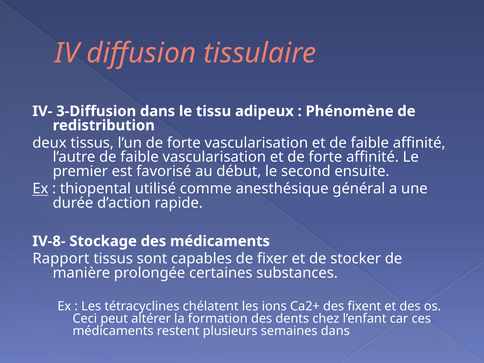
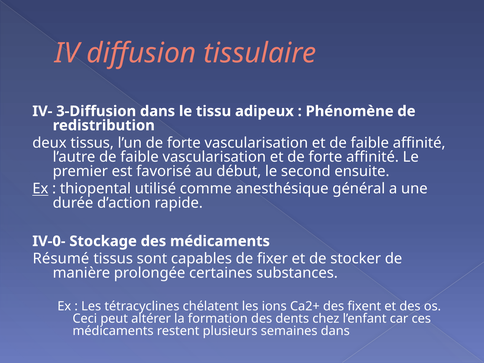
IV-8-: IV-8- -> IV-0-
Rapport: Rapport -> Résumé
